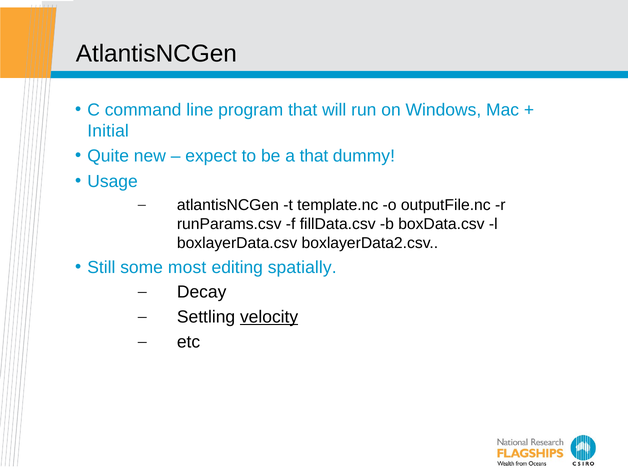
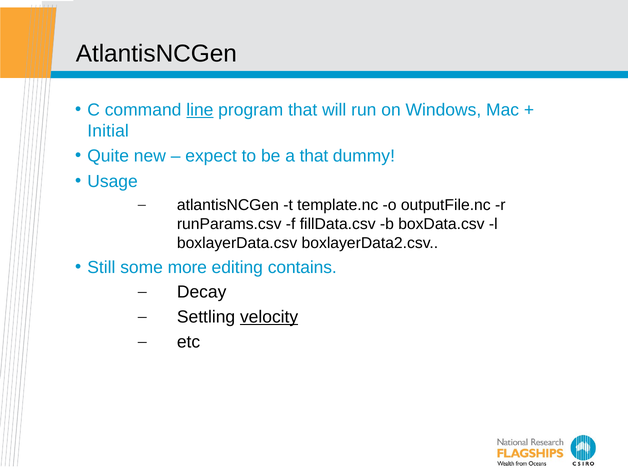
line underline: none -> present
most: most -> more
spatially: spatially -> contains
